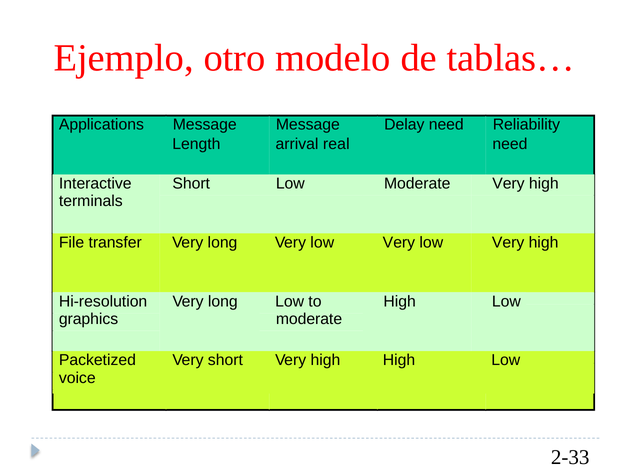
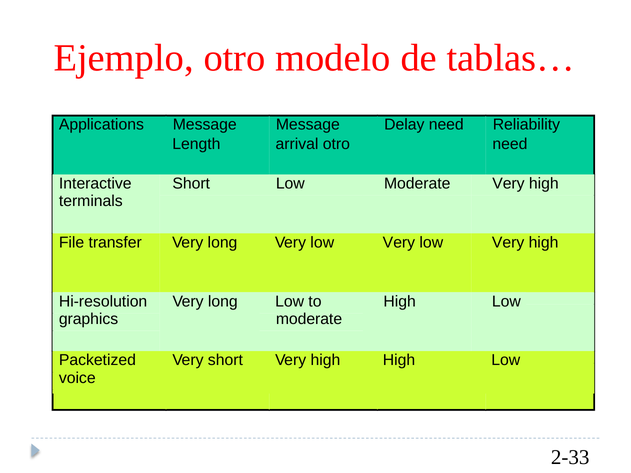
arrival real: real -> otro
